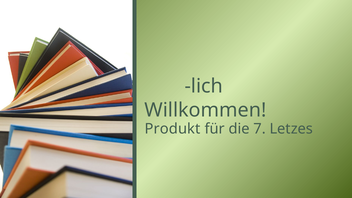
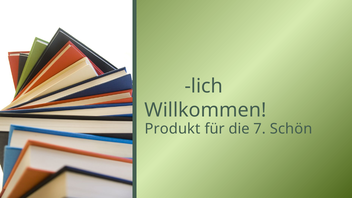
Letzes: Letzes -> Schön
